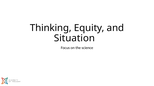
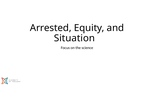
Thinking: Thinking -> Arrested
